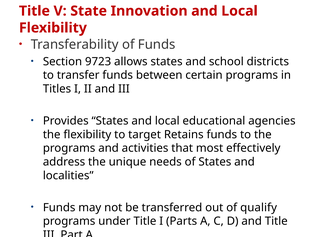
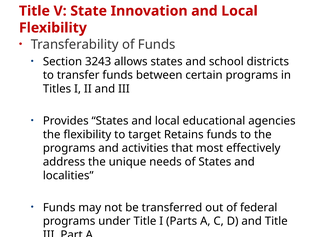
9723: 9723 -> 3243
qualify: qualify -> federal
